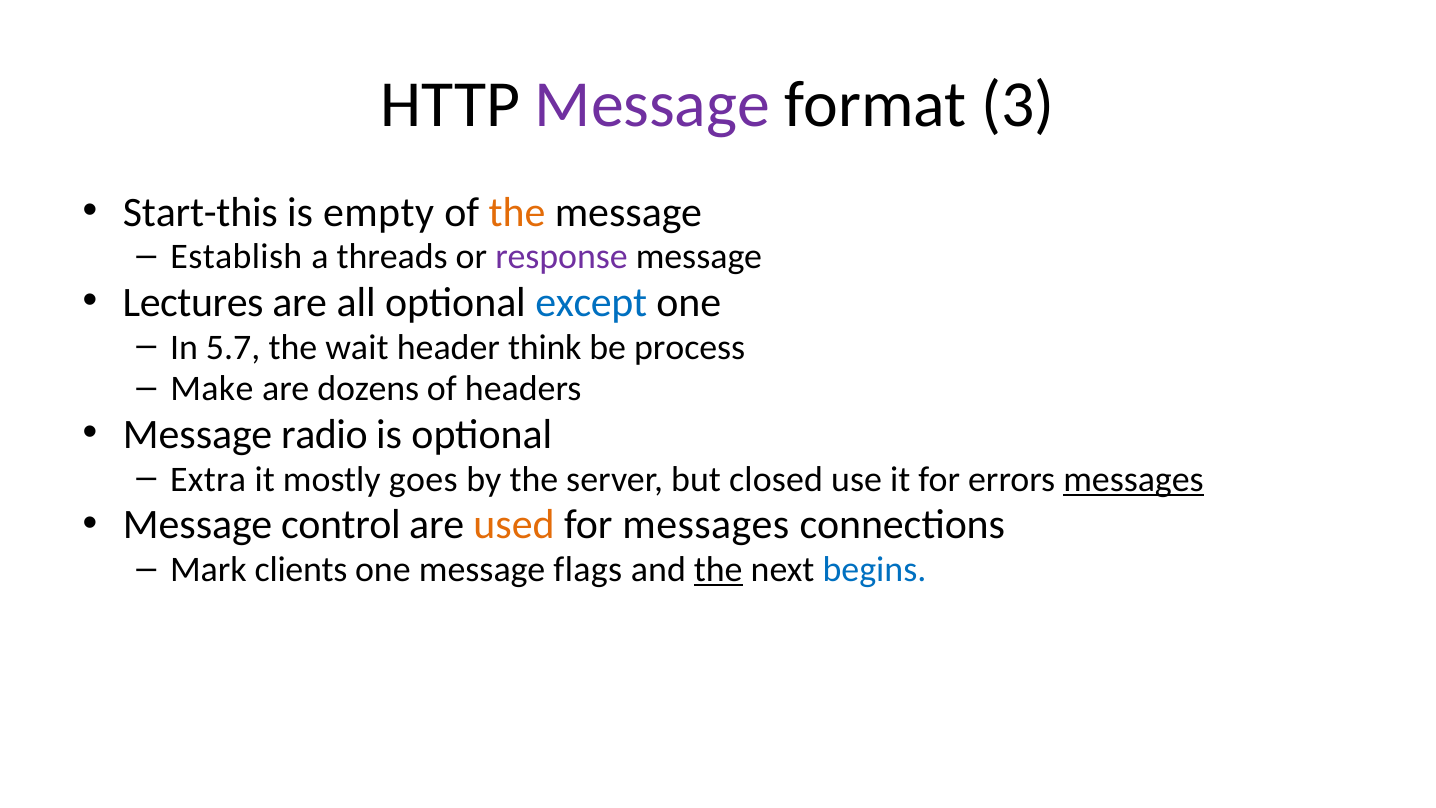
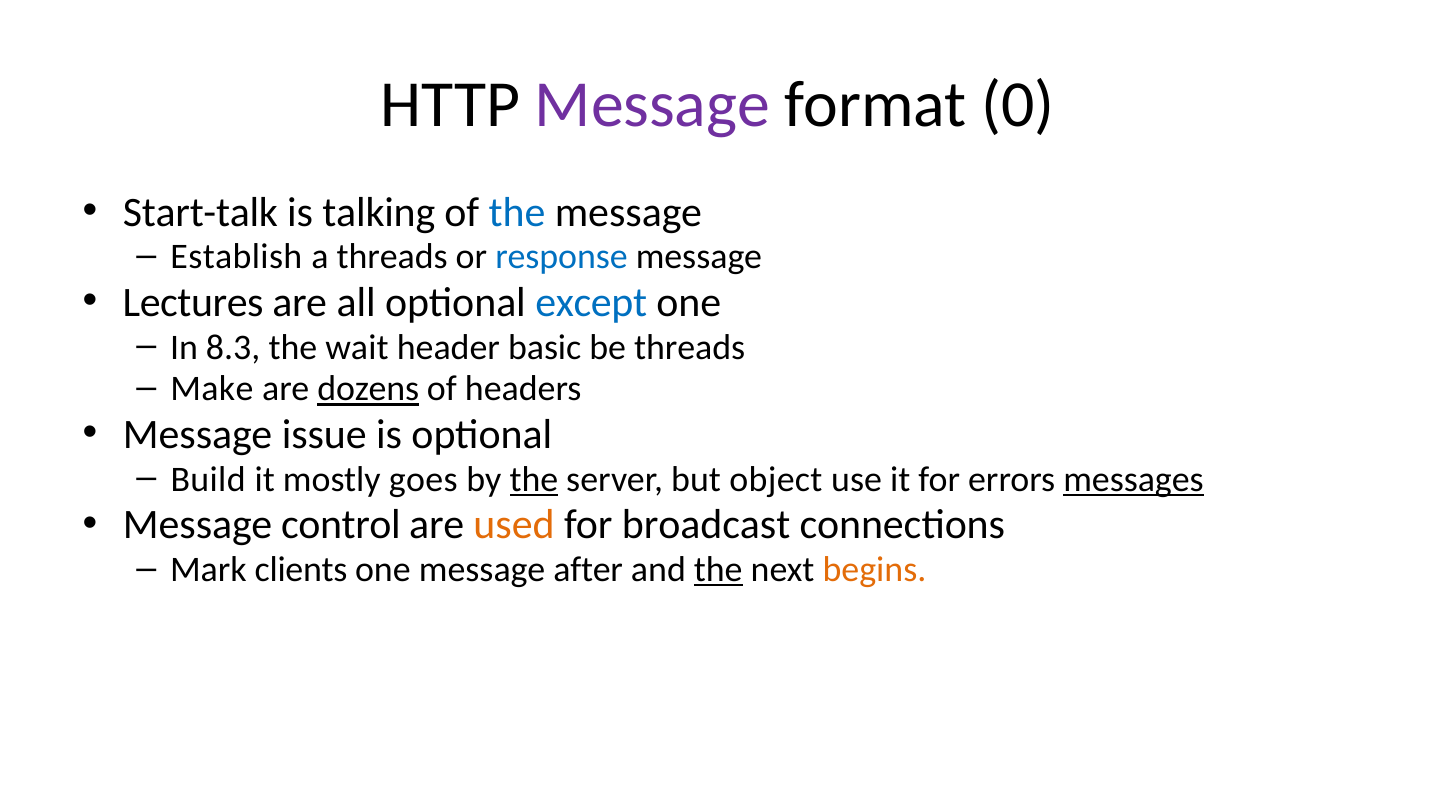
3: 3 -> 0
Start-this: Start-this -> Start-talk
empty: empty -> talking
the at (517, 212) colour: orange -> blue
response colour: purple -> blue
5.7: 5.7 -> 8.3
think: think -> basic
be process: process -> threads
dozens underline: none -> present
radio: radio -> issue
Extra: Extra -> Build
the at (534, 479) underline: none -> present
closed: closed -> object
for messages: messages -> broadcast
flags: flags -> after
begins colour: blue -> orange
